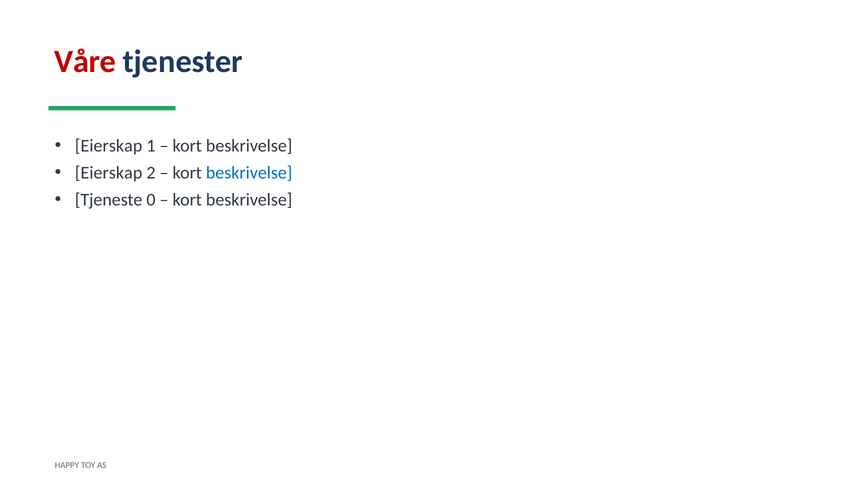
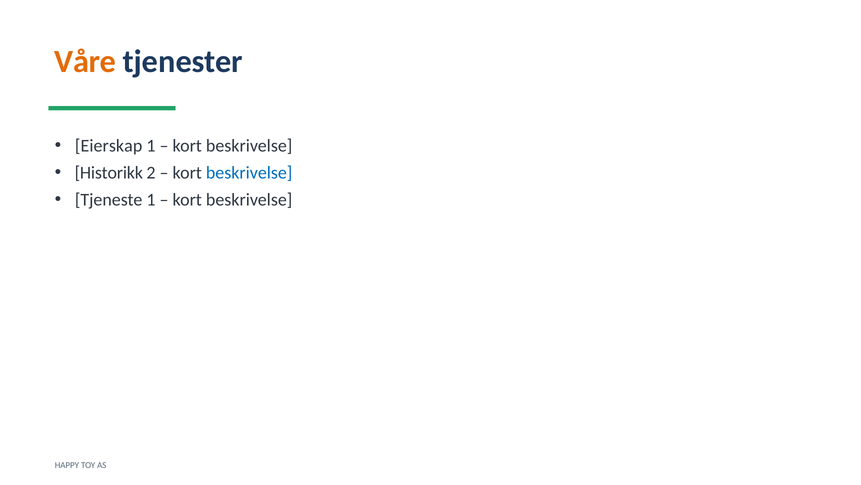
Våre colour: red -> orange
Eierskap at (109, 173): Eierskap -> Historikk
Tjeneste 0: 0 -> 1
